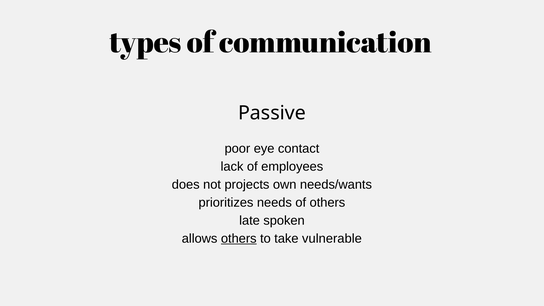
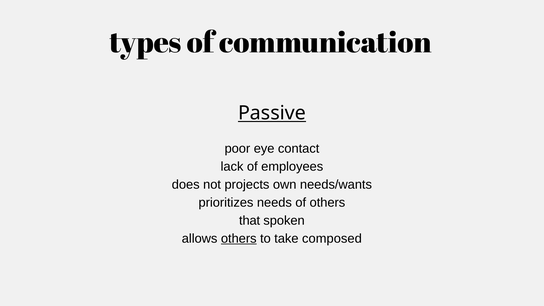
Passive underline: none -> present
late: late -> that
vulnerable: vulnerable -> composed
